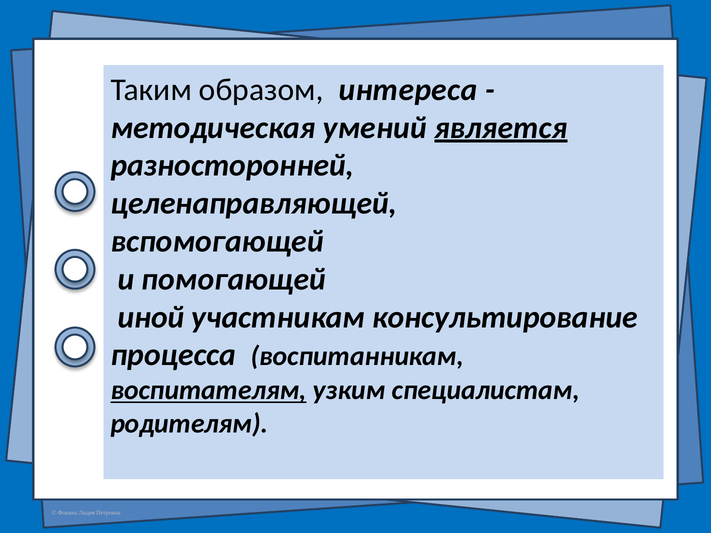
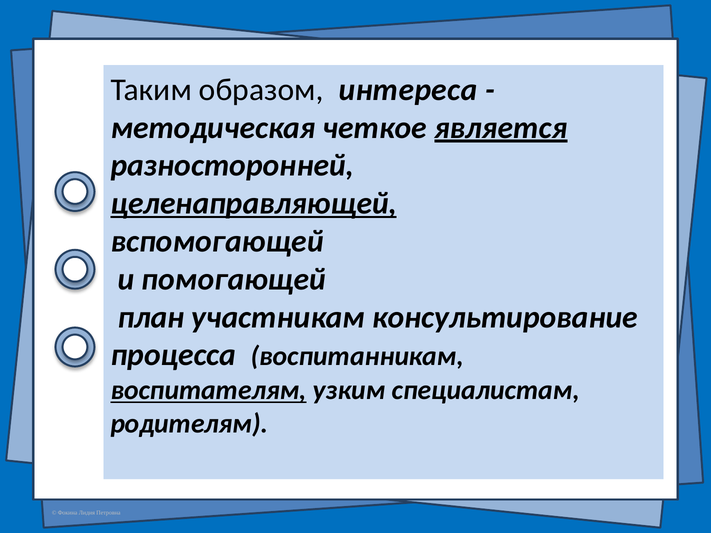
умений: умений -> четкое
целенаправляющей underline: none -> present
иной: иной -> план
